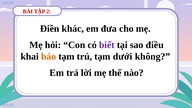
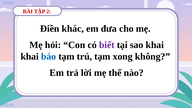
sao điều: điều -> khai
báo colour: orange -> blue
dưới: dưới -> xong
